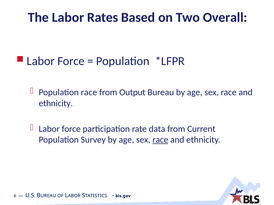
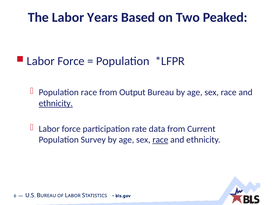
Rates: Rates -> Years
Overall: Overall -> Peaked
ethnicity at (56, 104) underline: none -> present
